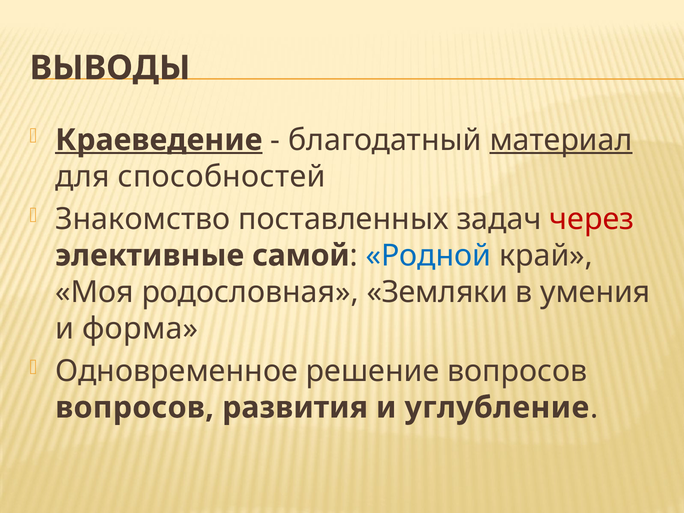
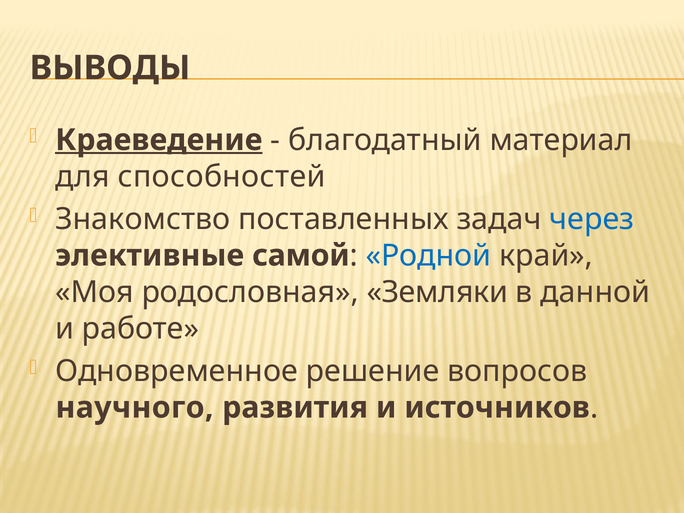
материал underline: present -> none
через colour: red -> blue
умения: умения -> данной
форма: форма -> работе
вопросов at (135, 408): вопросов -> научного
углубление: углубление -> источников
